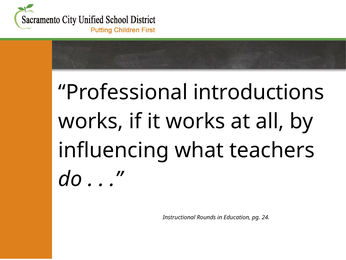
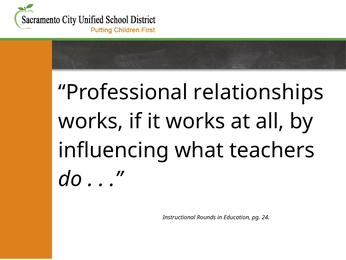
introductions: introductions -> relationships
